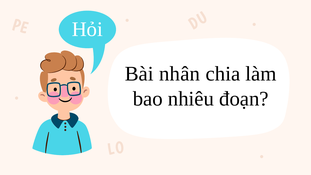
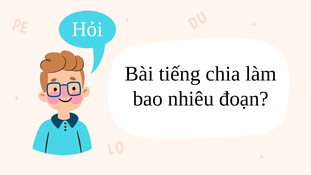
nhân: nhân -> tiếng
